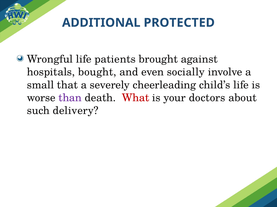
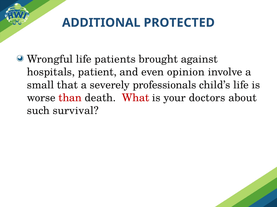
bought: bought -> patient
socially: socially -> opinion
cheerleading: cheerleading -> professionals
than colour: purple -> red
delivery: delivery -> survival
